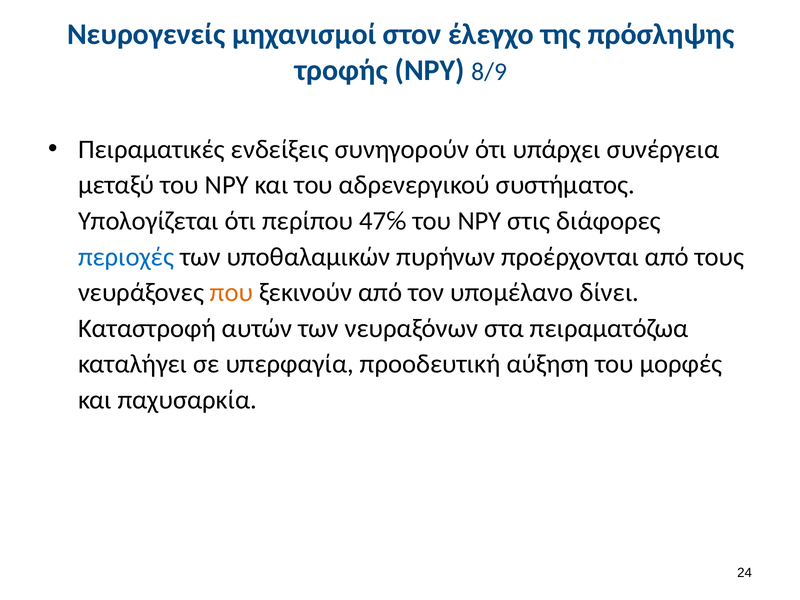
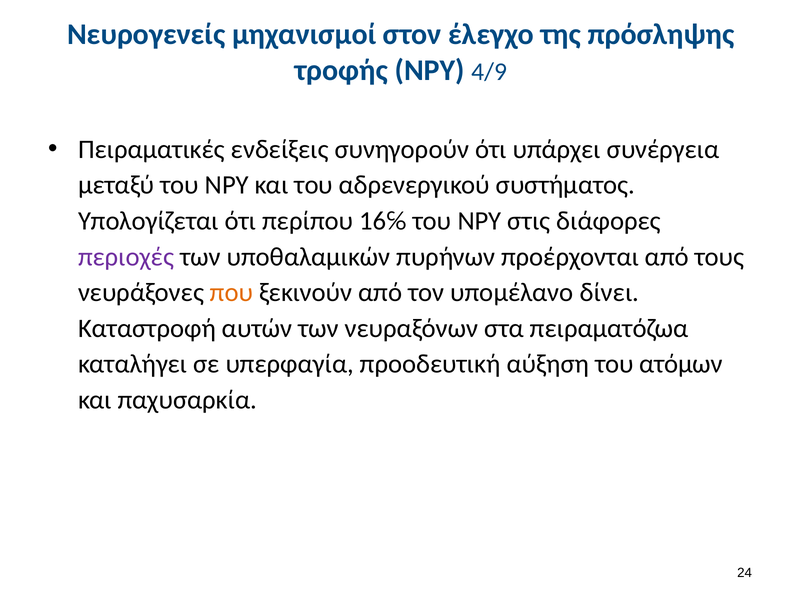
8/9: 8/9 -> 4/9
47℅: 47℅ -> 16℅
περιοχές colour: blue -> purple
μορφές: μορφές -> ατόμων
